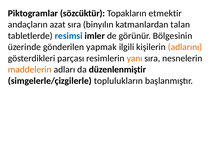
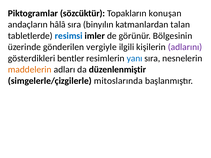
etmektir: etmektir -> konuşan
azat: azat -> hâlâ
yapmak: yapmak -> vergiyle
adlarını colour: orange -> purple
parçası: parçası -> bentler
yanı colour: orange -> blue
toplulukların: toplulukların -> mitoslarında
